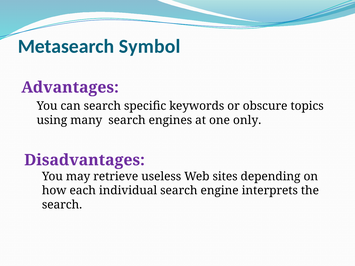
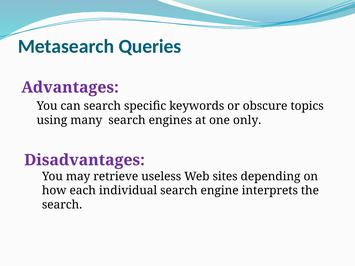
Symbol: Symbol -> Queries
